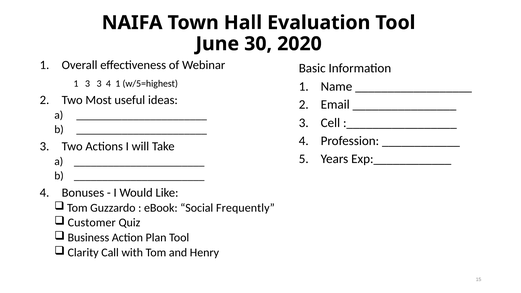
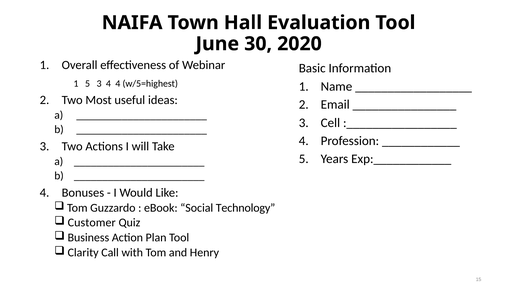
1 3: 3 -> 5
4 1: 1 -> 4
Frequently: Frequently -> Technology
